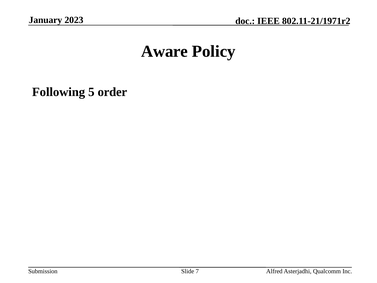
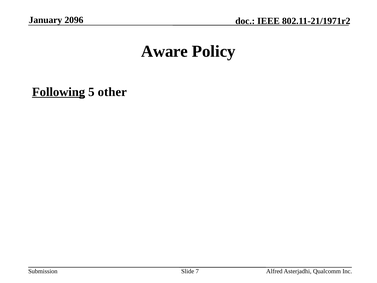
2023: 2023 -> 2096
Following underline: none -> present
order: order -> other
